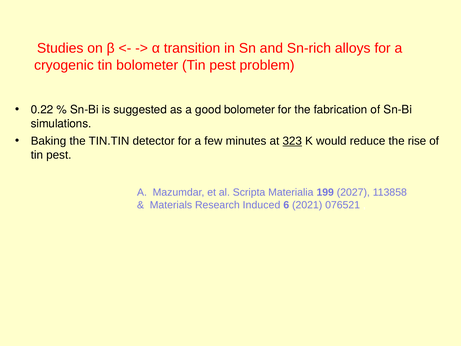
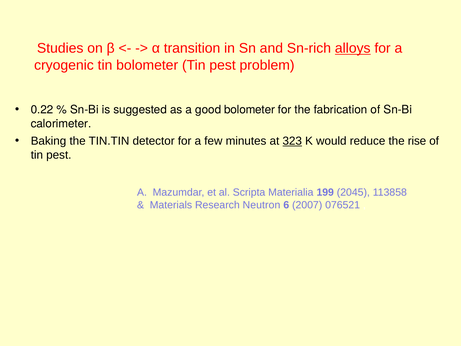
alloys underline: none -> present
simulations: simulations -> calorimeter
2027: 2027 -> 2045
Induced: Induced -> Neutron
2021: 2021 -> 2007
